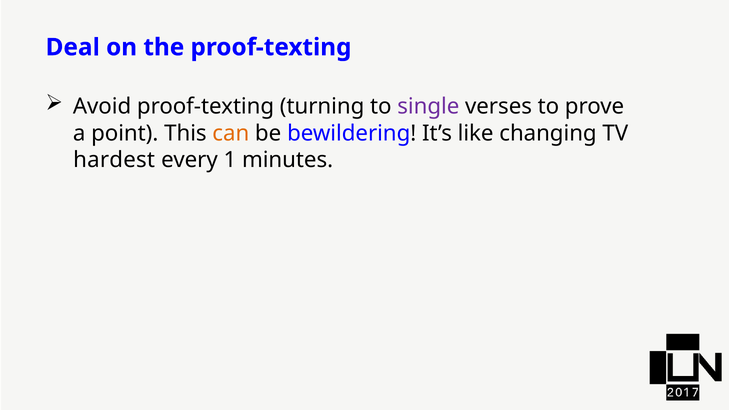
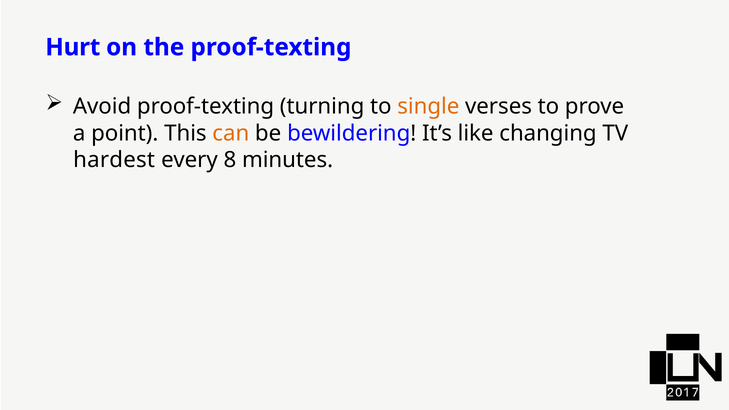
Deal: Deal -> Hurt
single colour: purple -> orange
1: 1 -> 8
